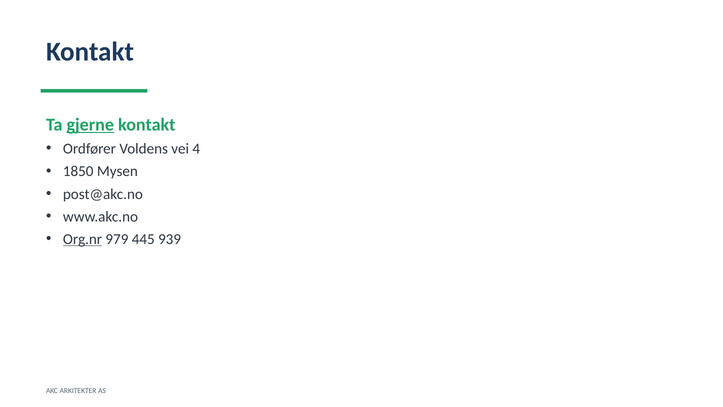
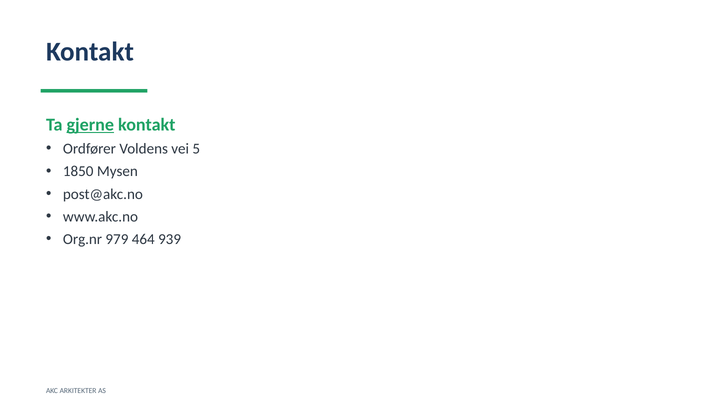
4: 4 -> 5
Org.nr underline: present -> none
445: 445 -> 464
